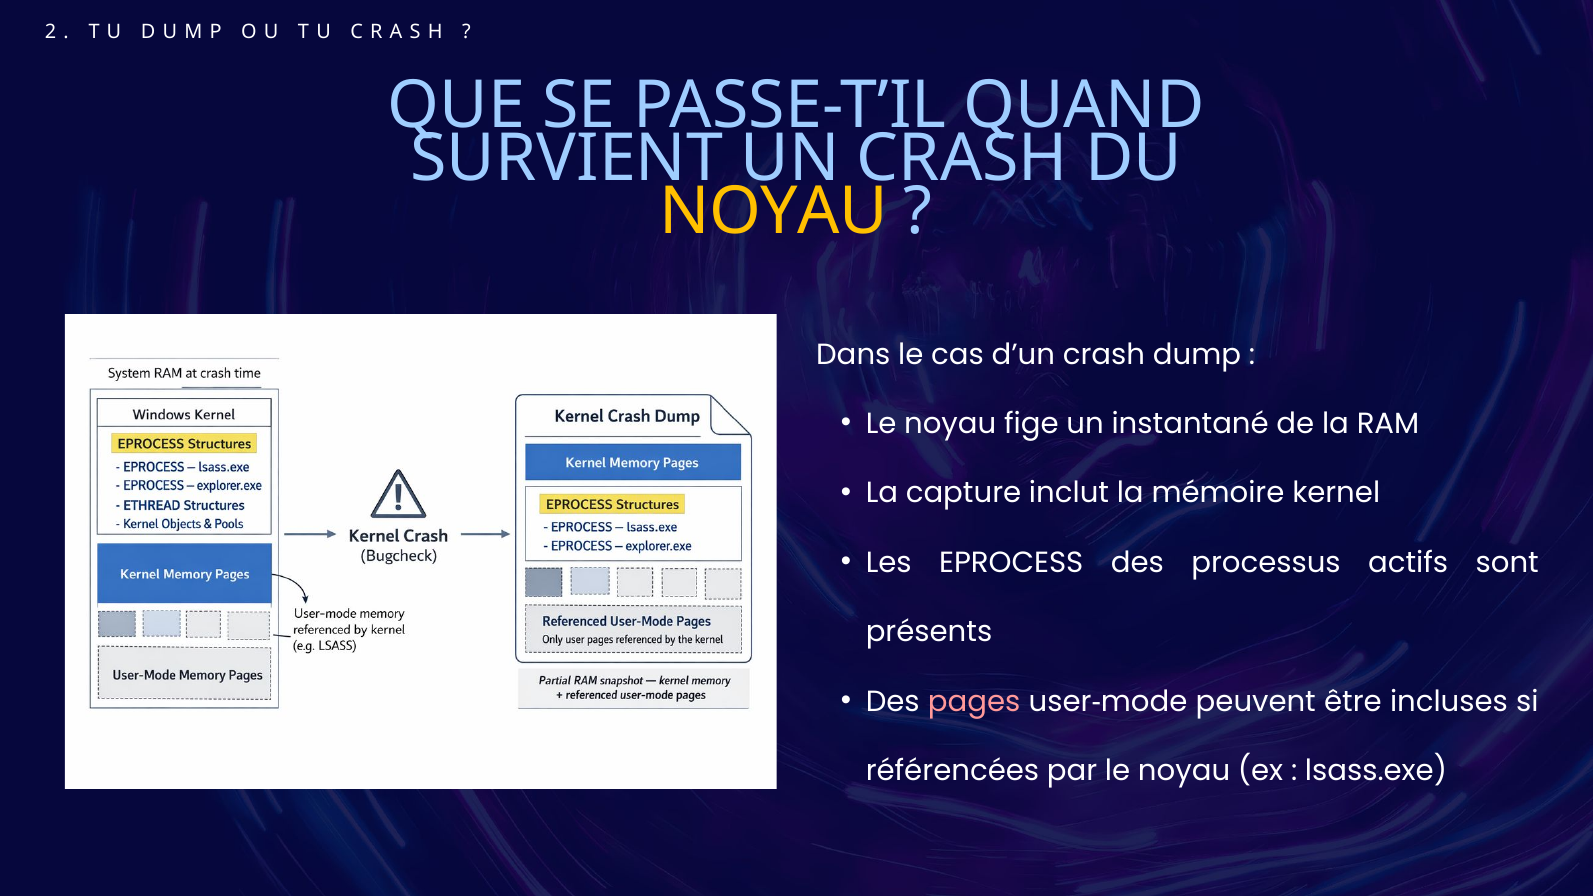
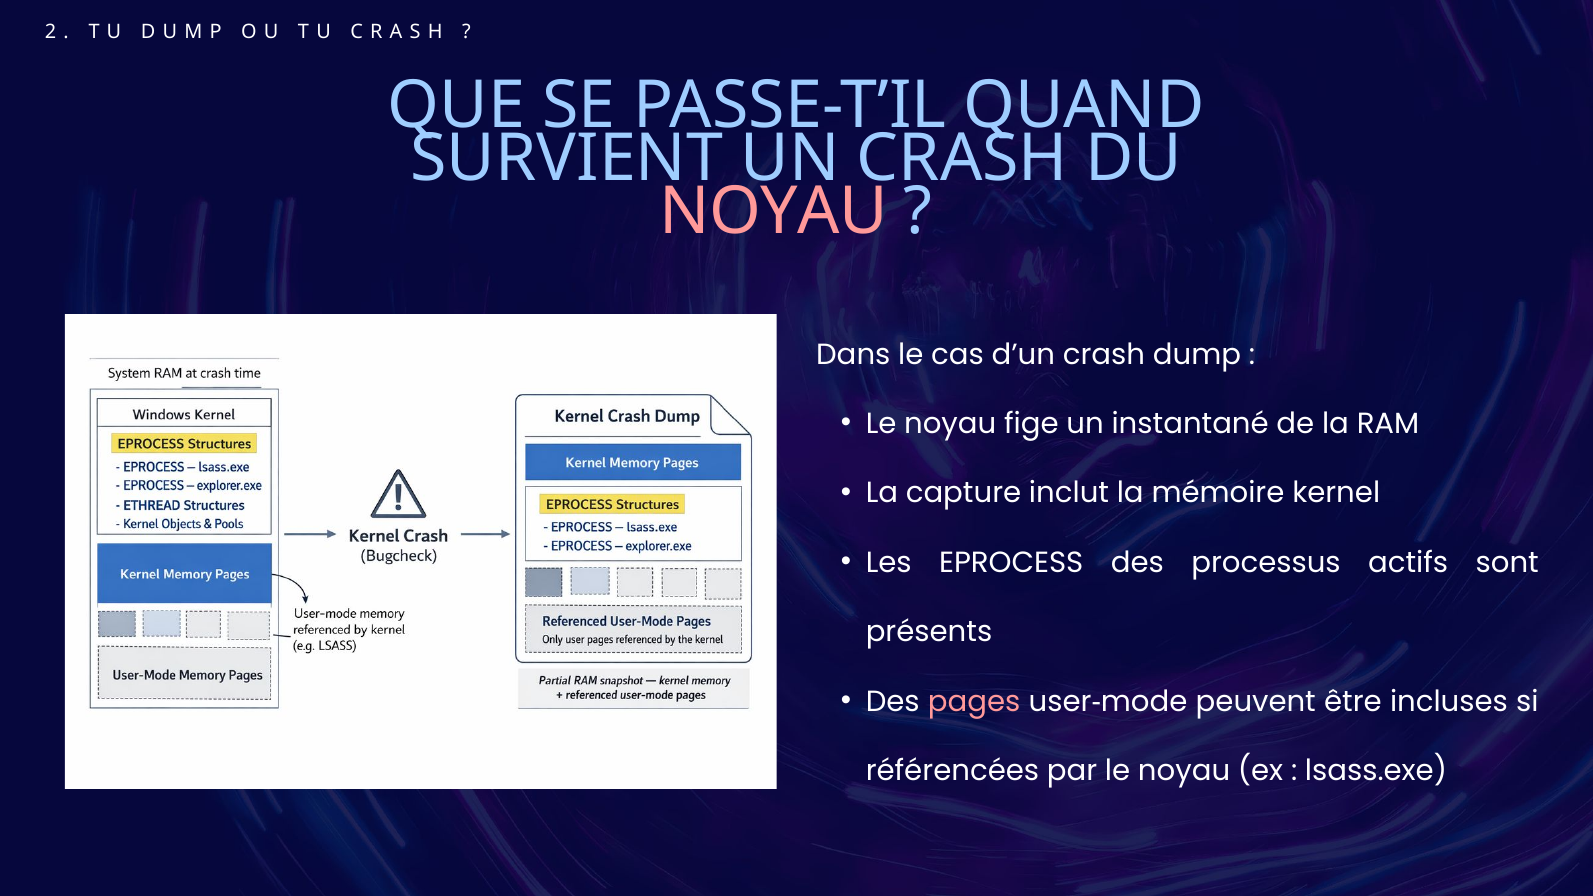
NOYAU at (774, 212) colour: yellow -> pink
